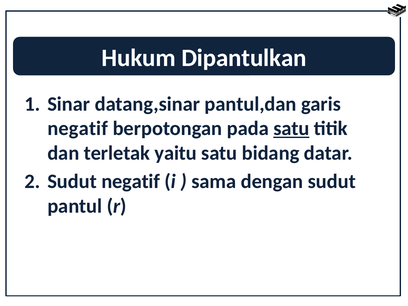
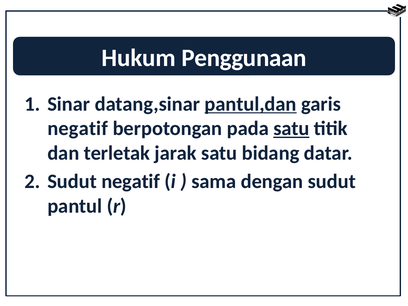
Dipantulkan: Dipantulkan -> Penggunaan
pantul,dan underline: none -> present
yaitu: yaitu -> jarak
